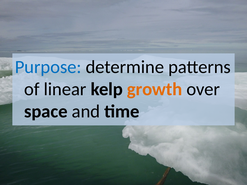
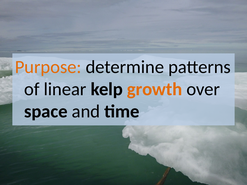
Purpose colour: blue -> orange
